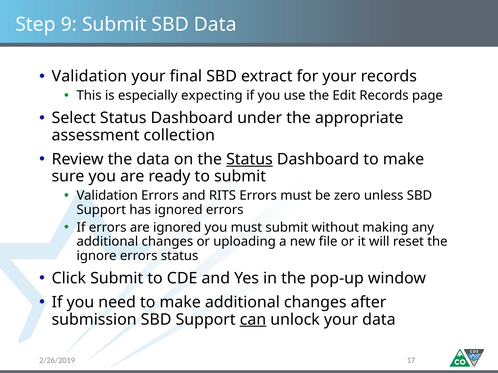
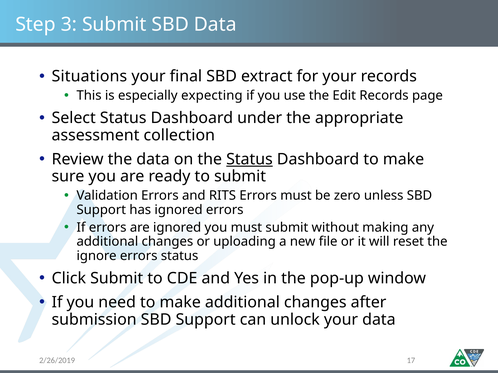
9: 9 -> 3
Validation at (89, 76): Validation -> Situations
can underline: present -> none
